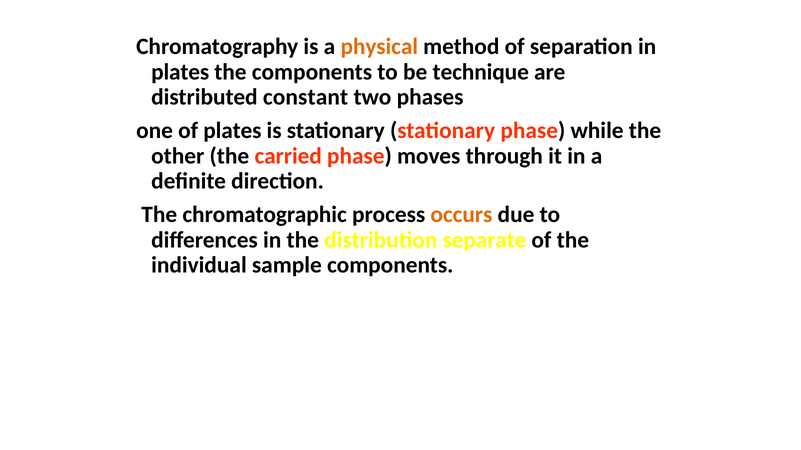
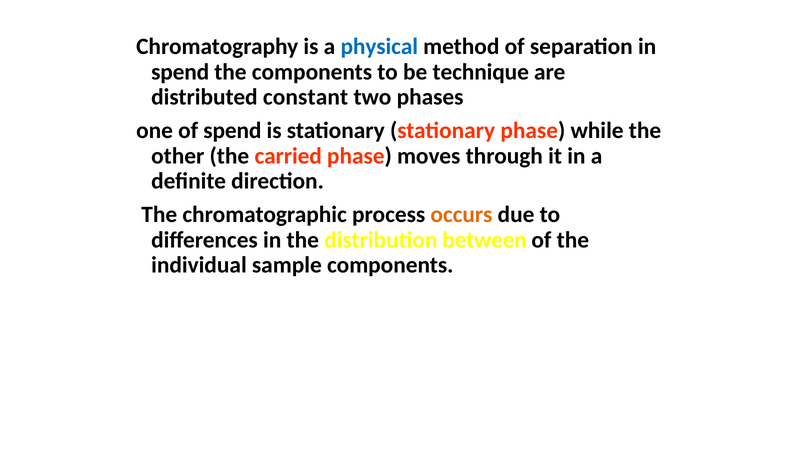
physical colour: orange -> blue
plates at (180, 72): plates -> spend
of plates: plates -> spend
separate: separate -> between
